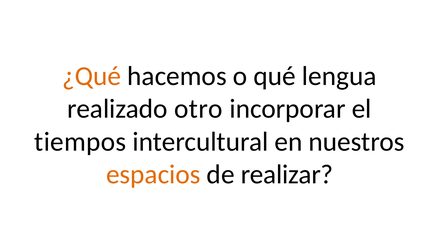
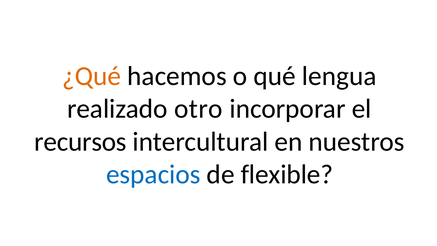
tiempos: tiempos -> recursos
espacios colour: orange -> blue
realizar: realizar -> flexible
